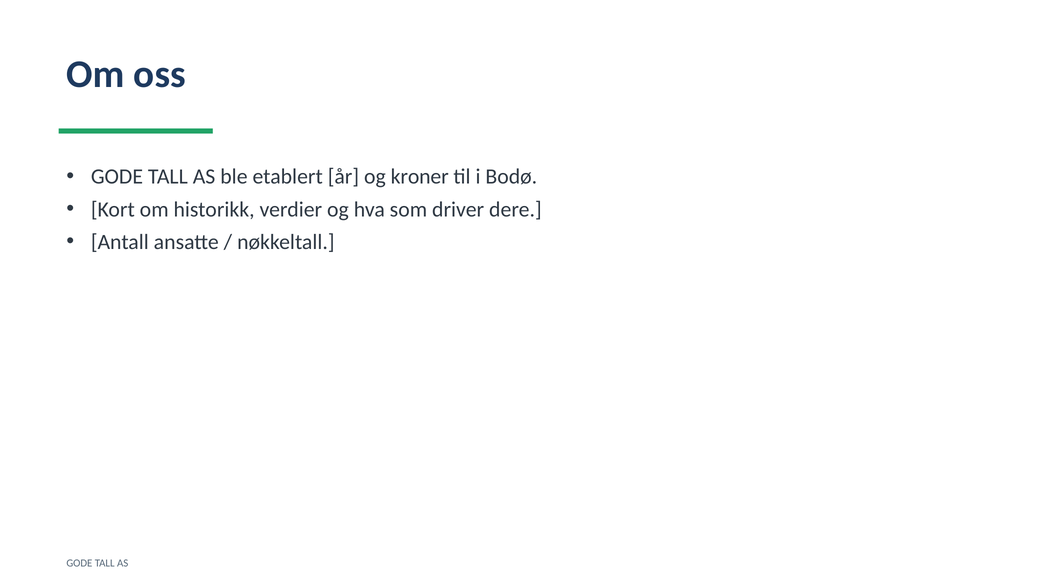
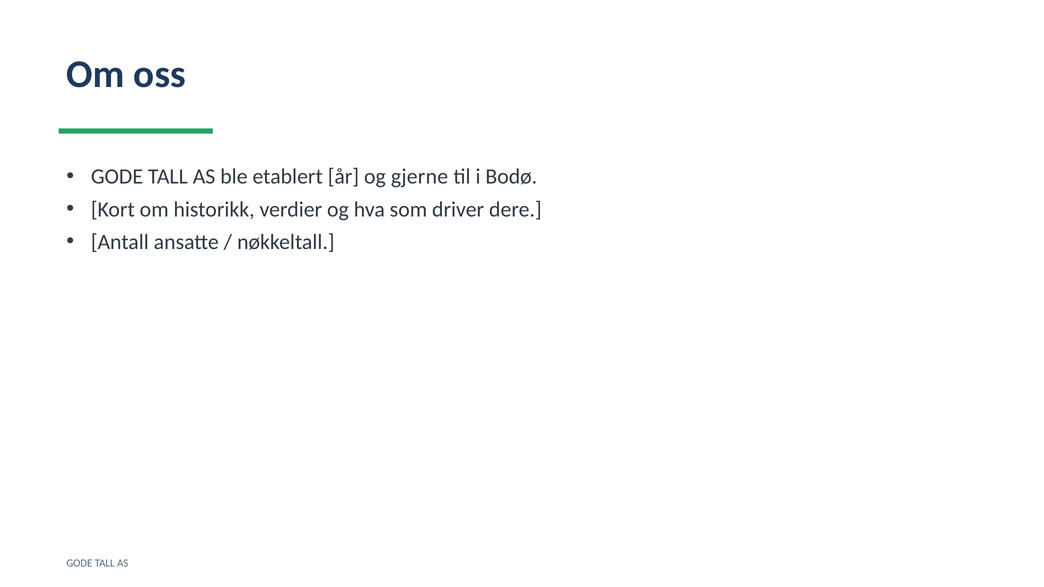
kroner: kroner -> gjerne
